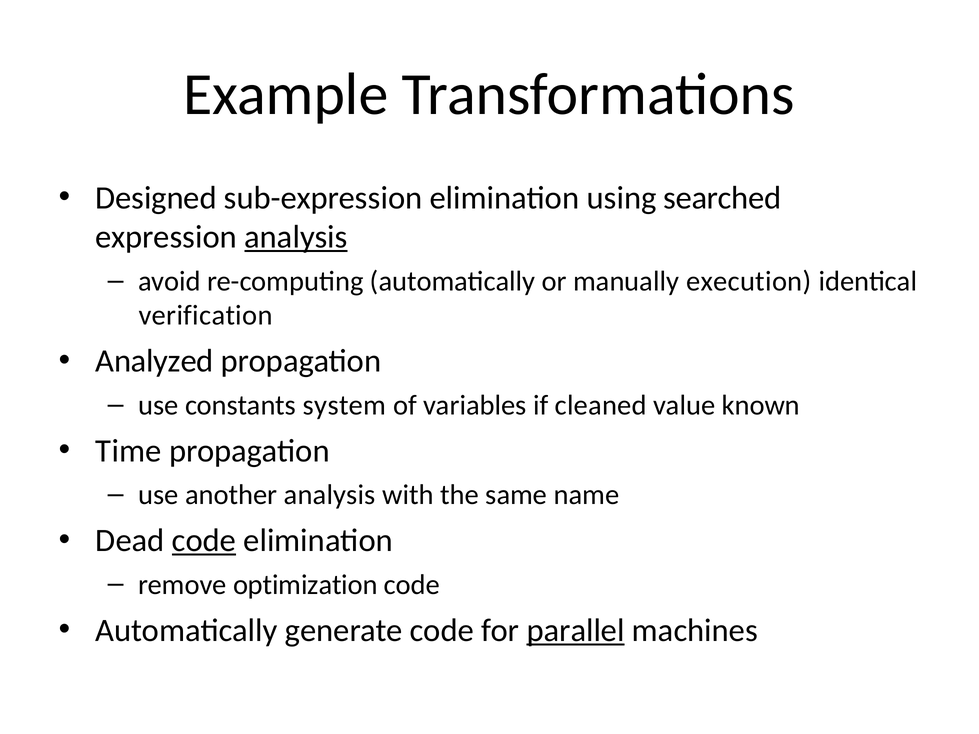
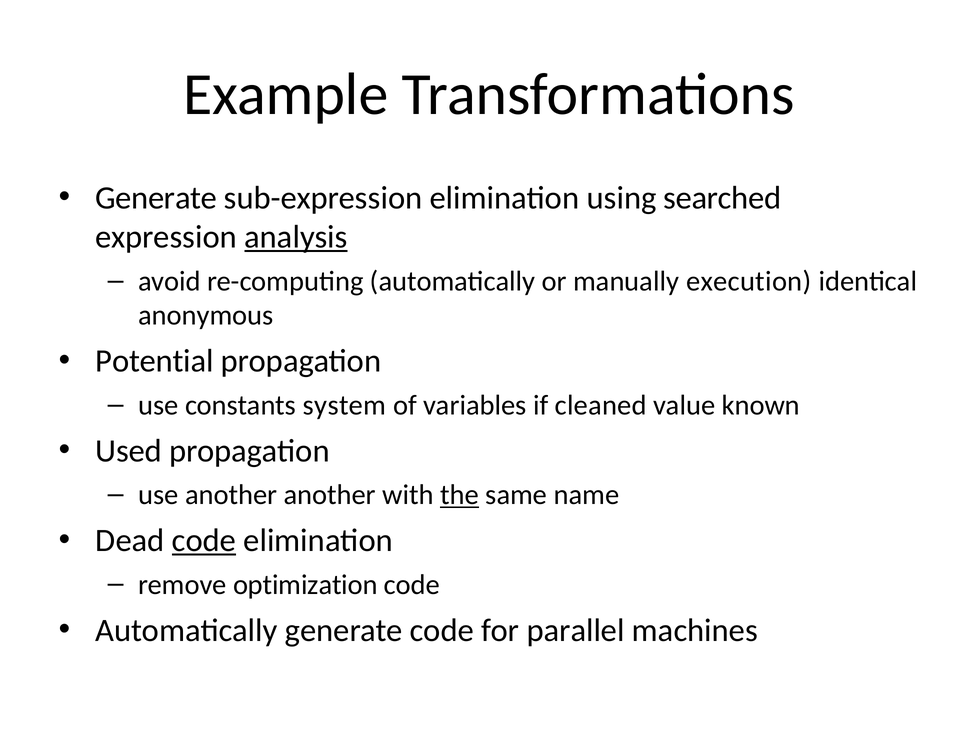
Designed at (156, 198): Designed -> Generate
verification: verification -> anonymous
Analyzed: Analyzed -> Potential
Time: Time -> Used
another analysis: analysis -> another
the underline: none -> present
parallel underline: present -> none
